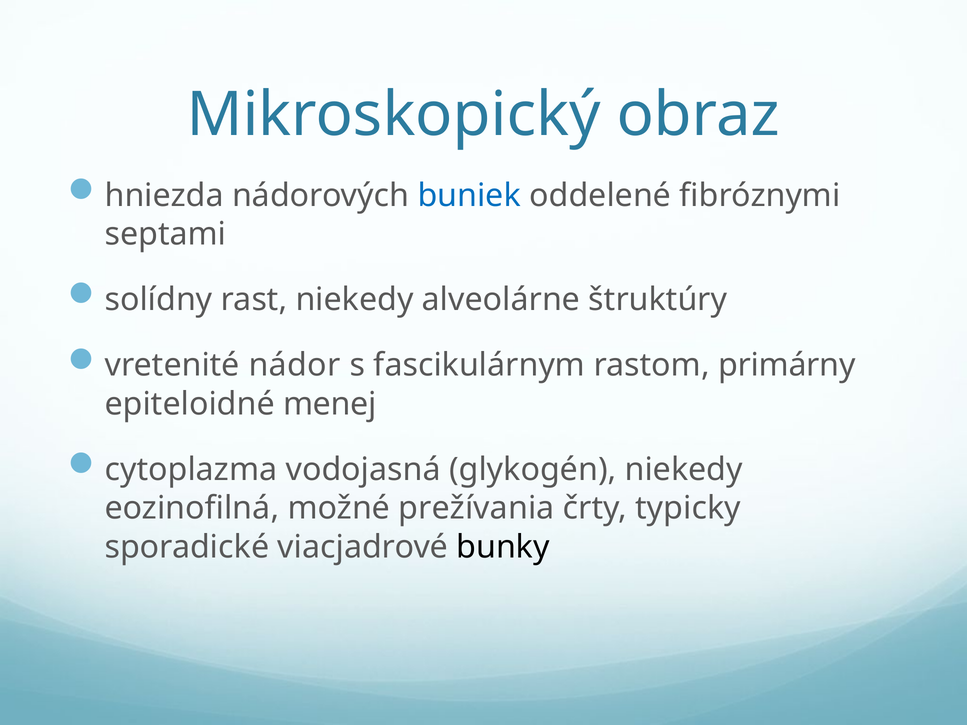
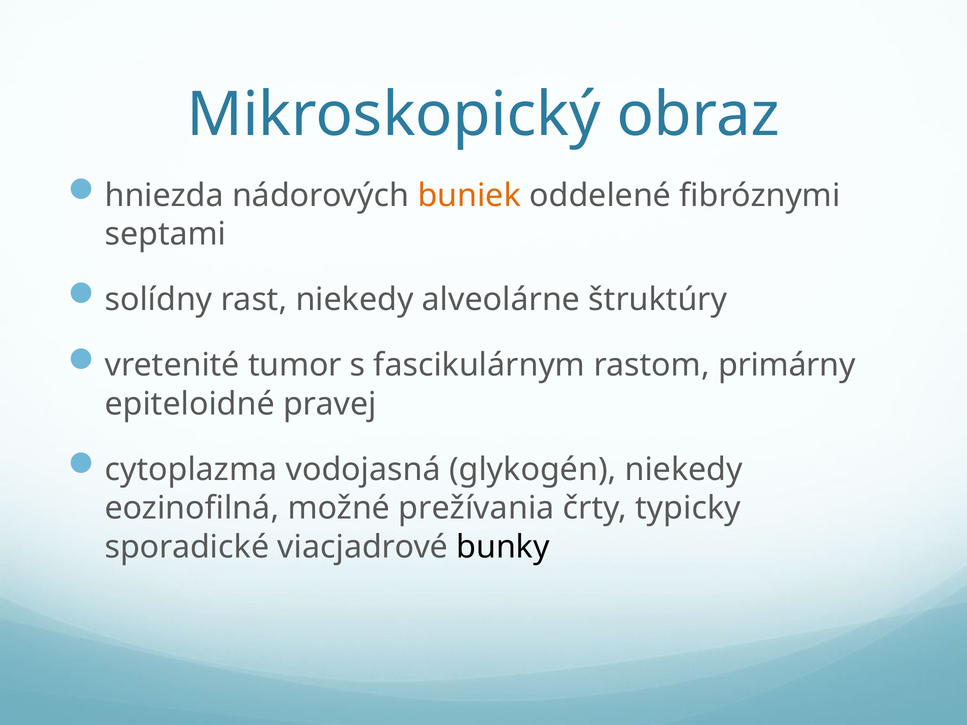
buniek colour: blue -> orange
nádor: nádor -> tumor
menej: menej -> pravej
